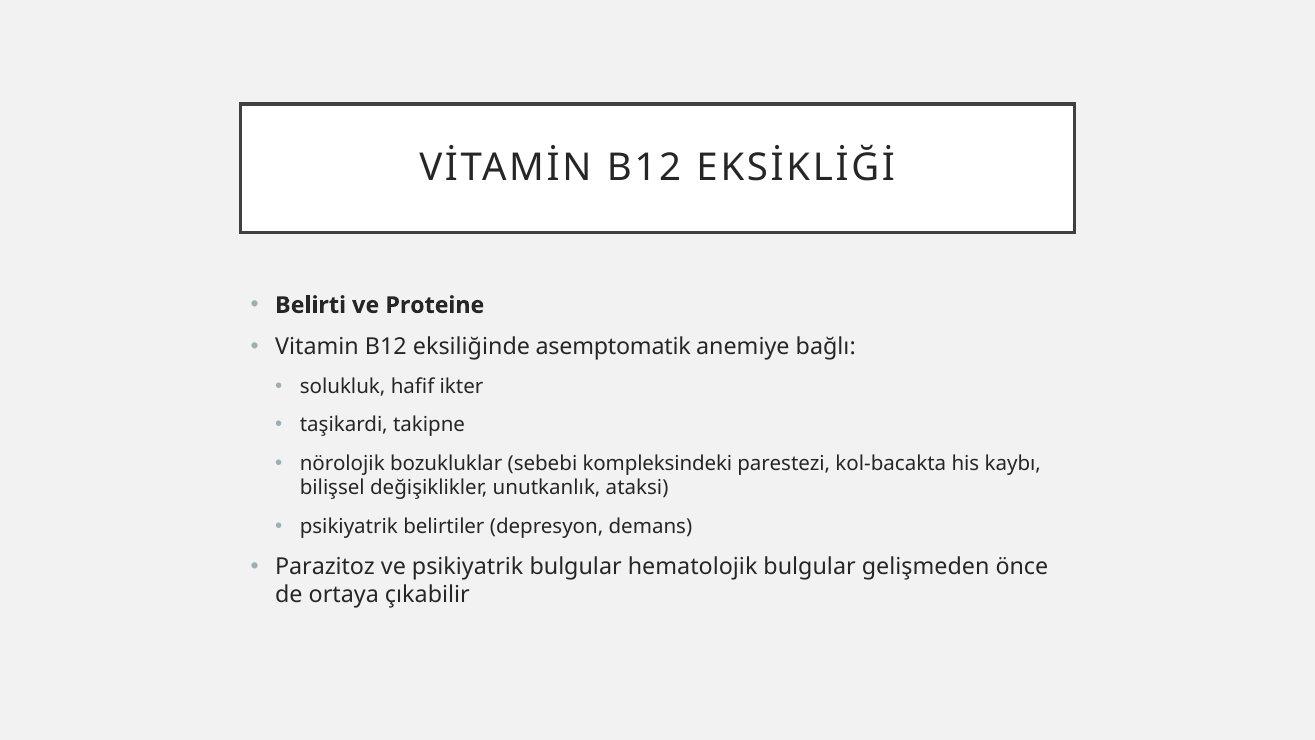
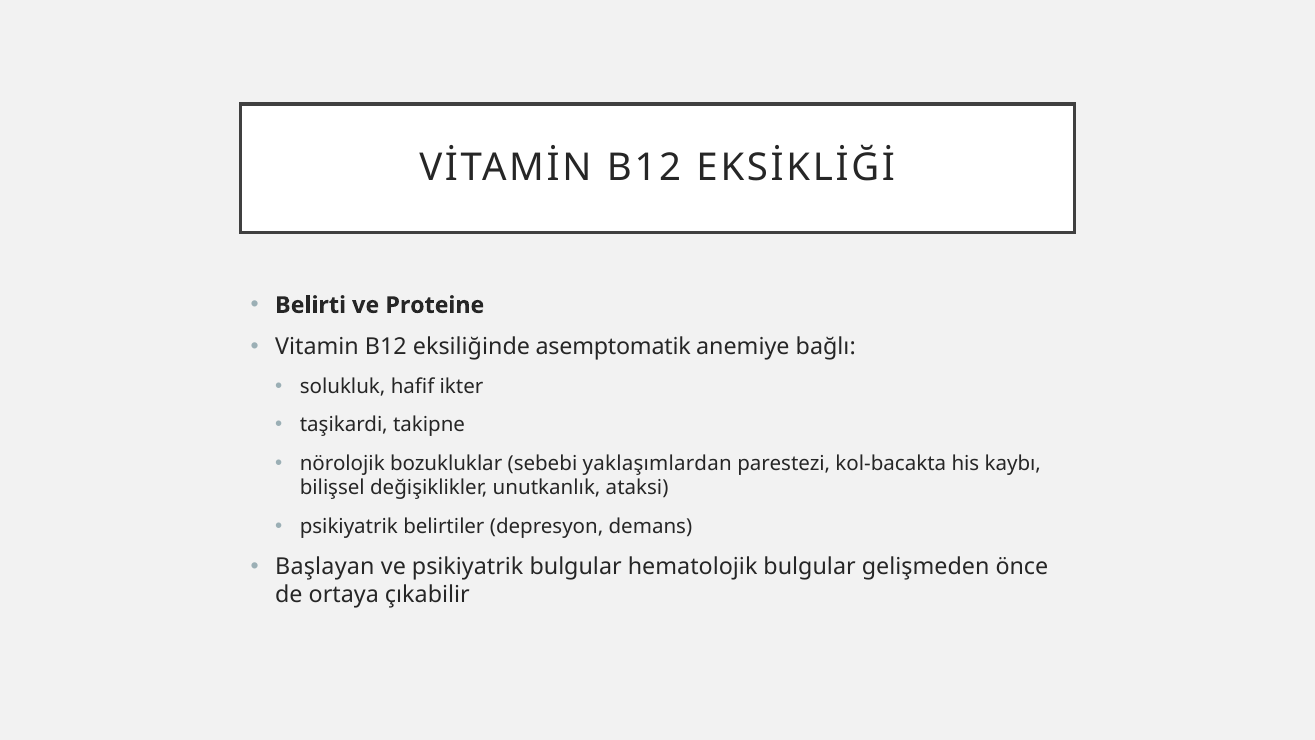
kompleksindeki: kompleksindeki -> yaklaşımlardan
Parazitoz: Parazitoz -> Başlayan
